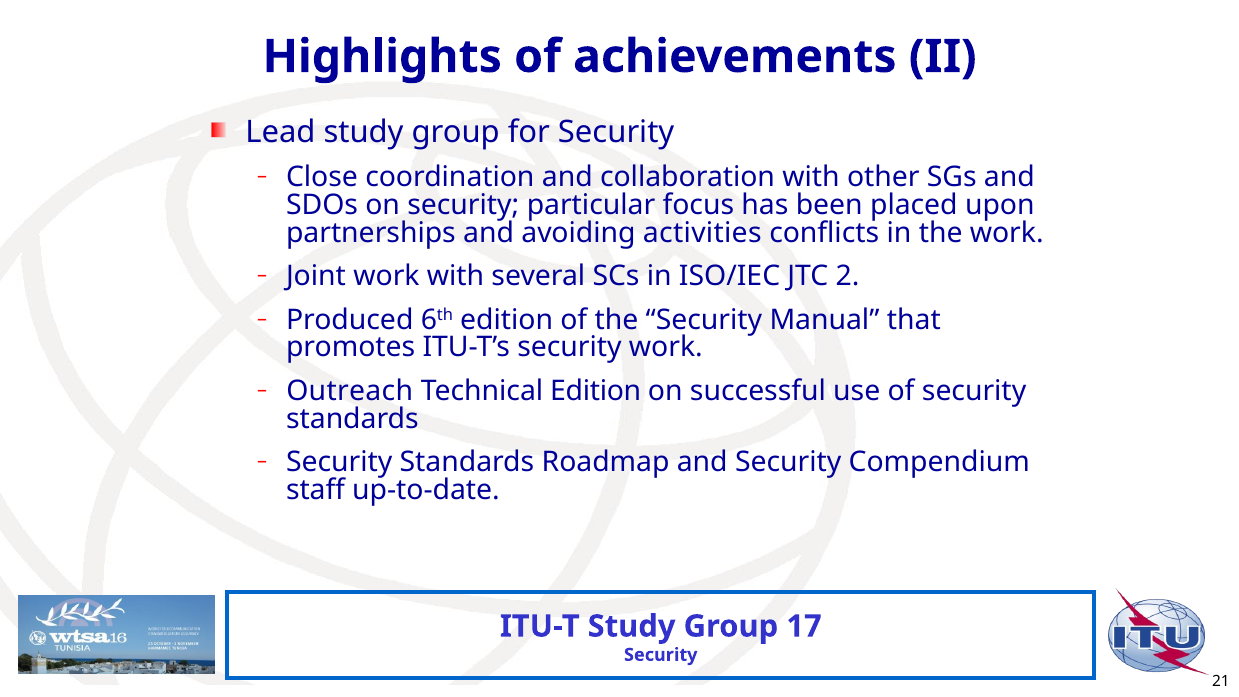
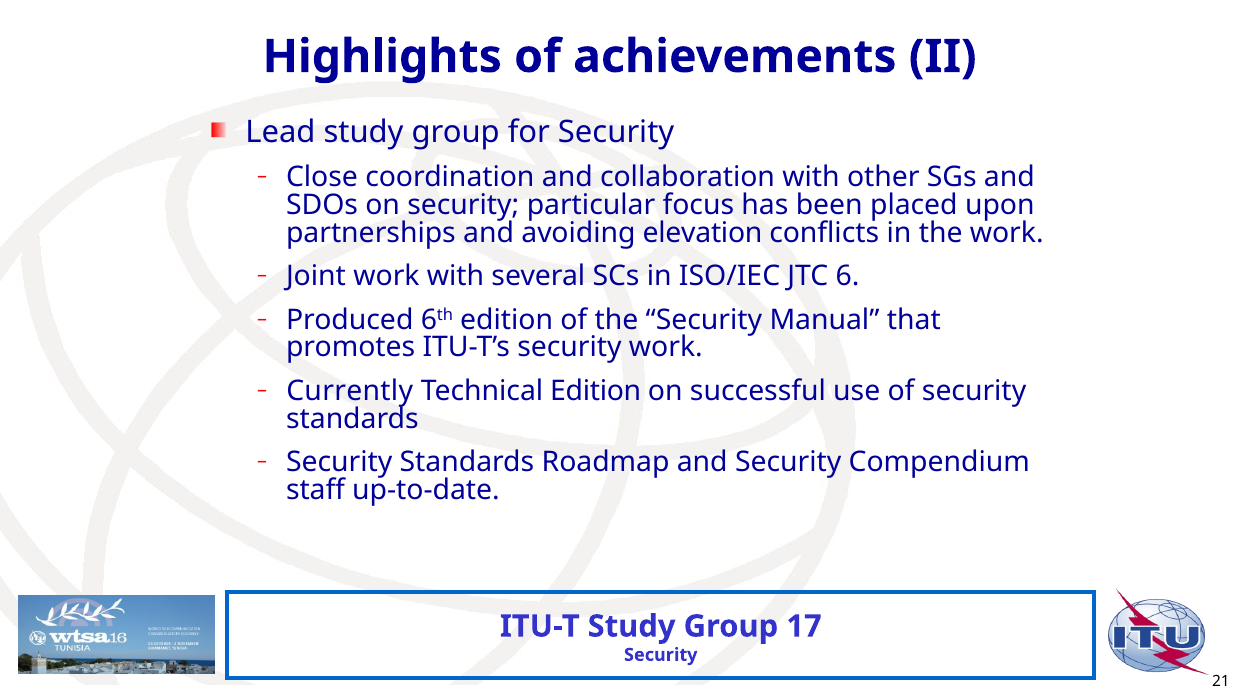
activities: activities -> elevation
2: 2 -> 6
Outreach: Outreach -> Currently
